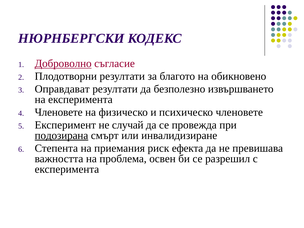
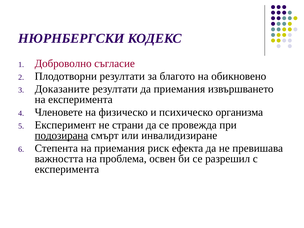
Доброволно underline: present -> none
Оправдават: Оправдават -> Доказаните
да безполезно: безполезно -> приемания
психическо членовете: членовете -> организма
случай: случай -> страни
